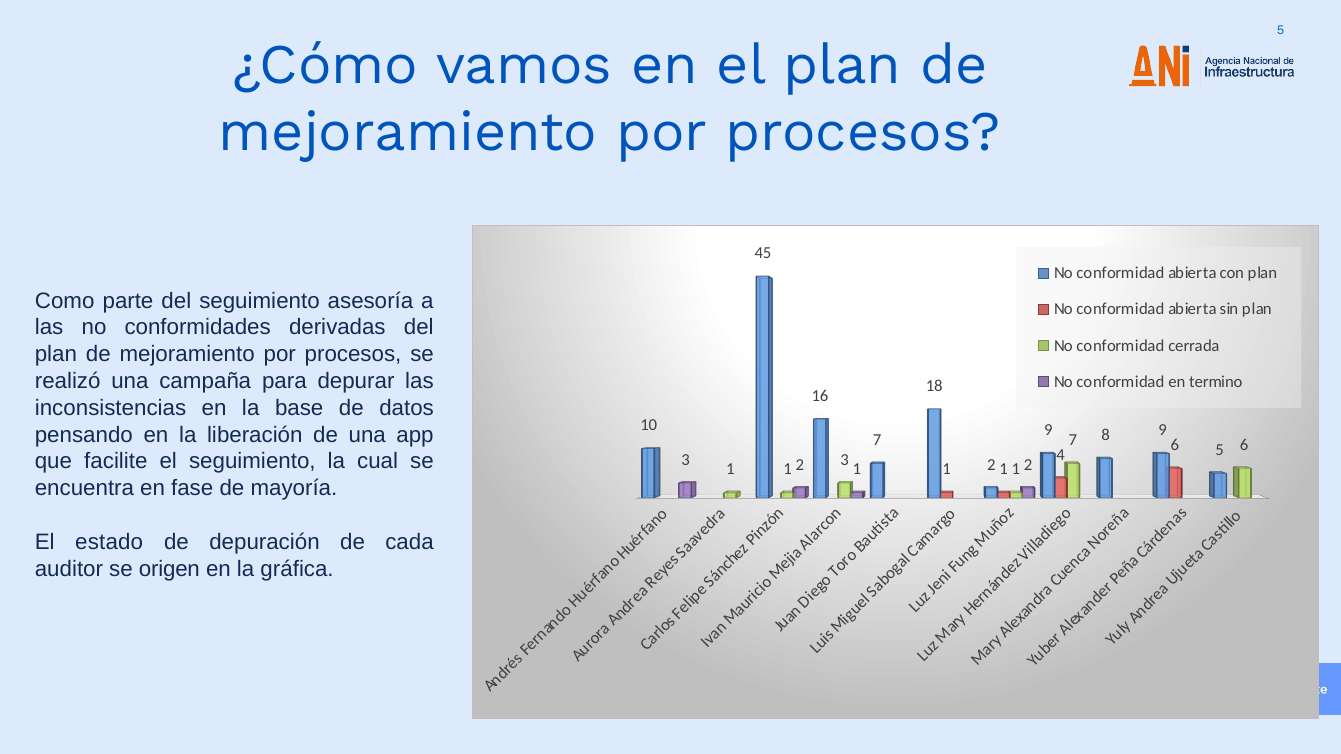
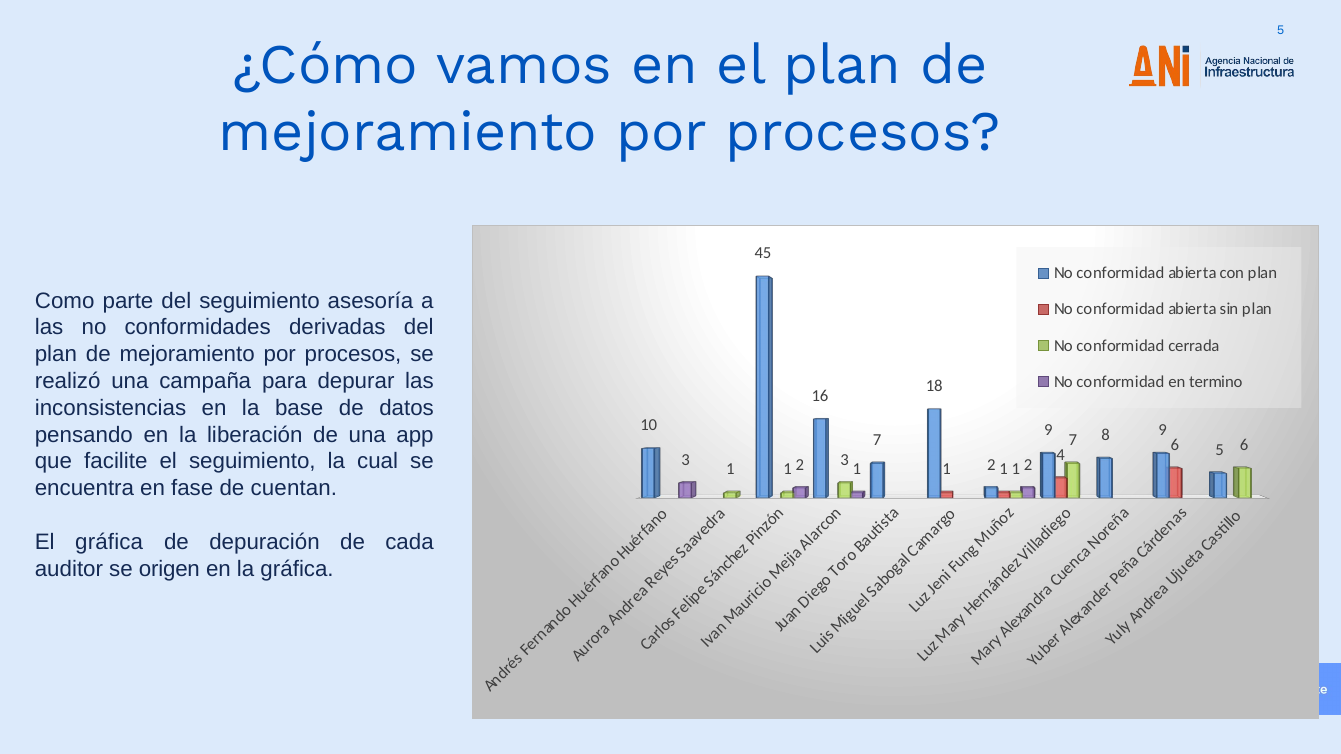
mayoría: mayoría -> cuentan
El estado: estado -> gráfica
